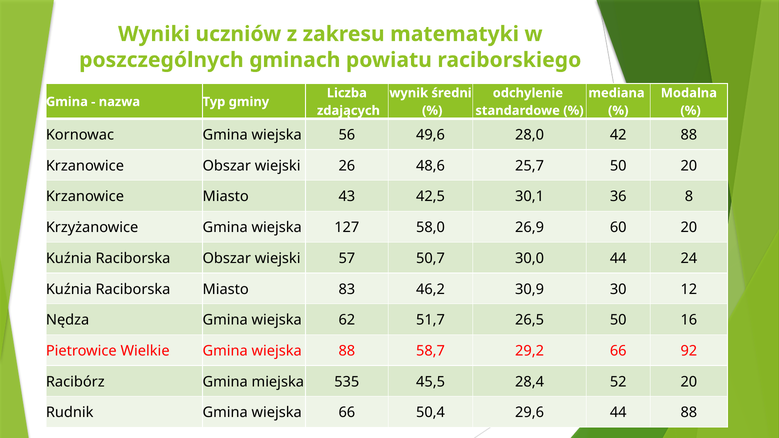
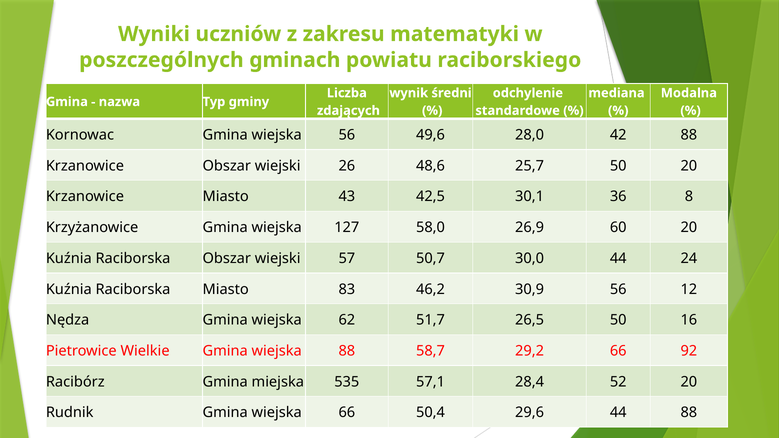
30,9 30: 30 -> 56
45,5: 45,5 -> 57,1
